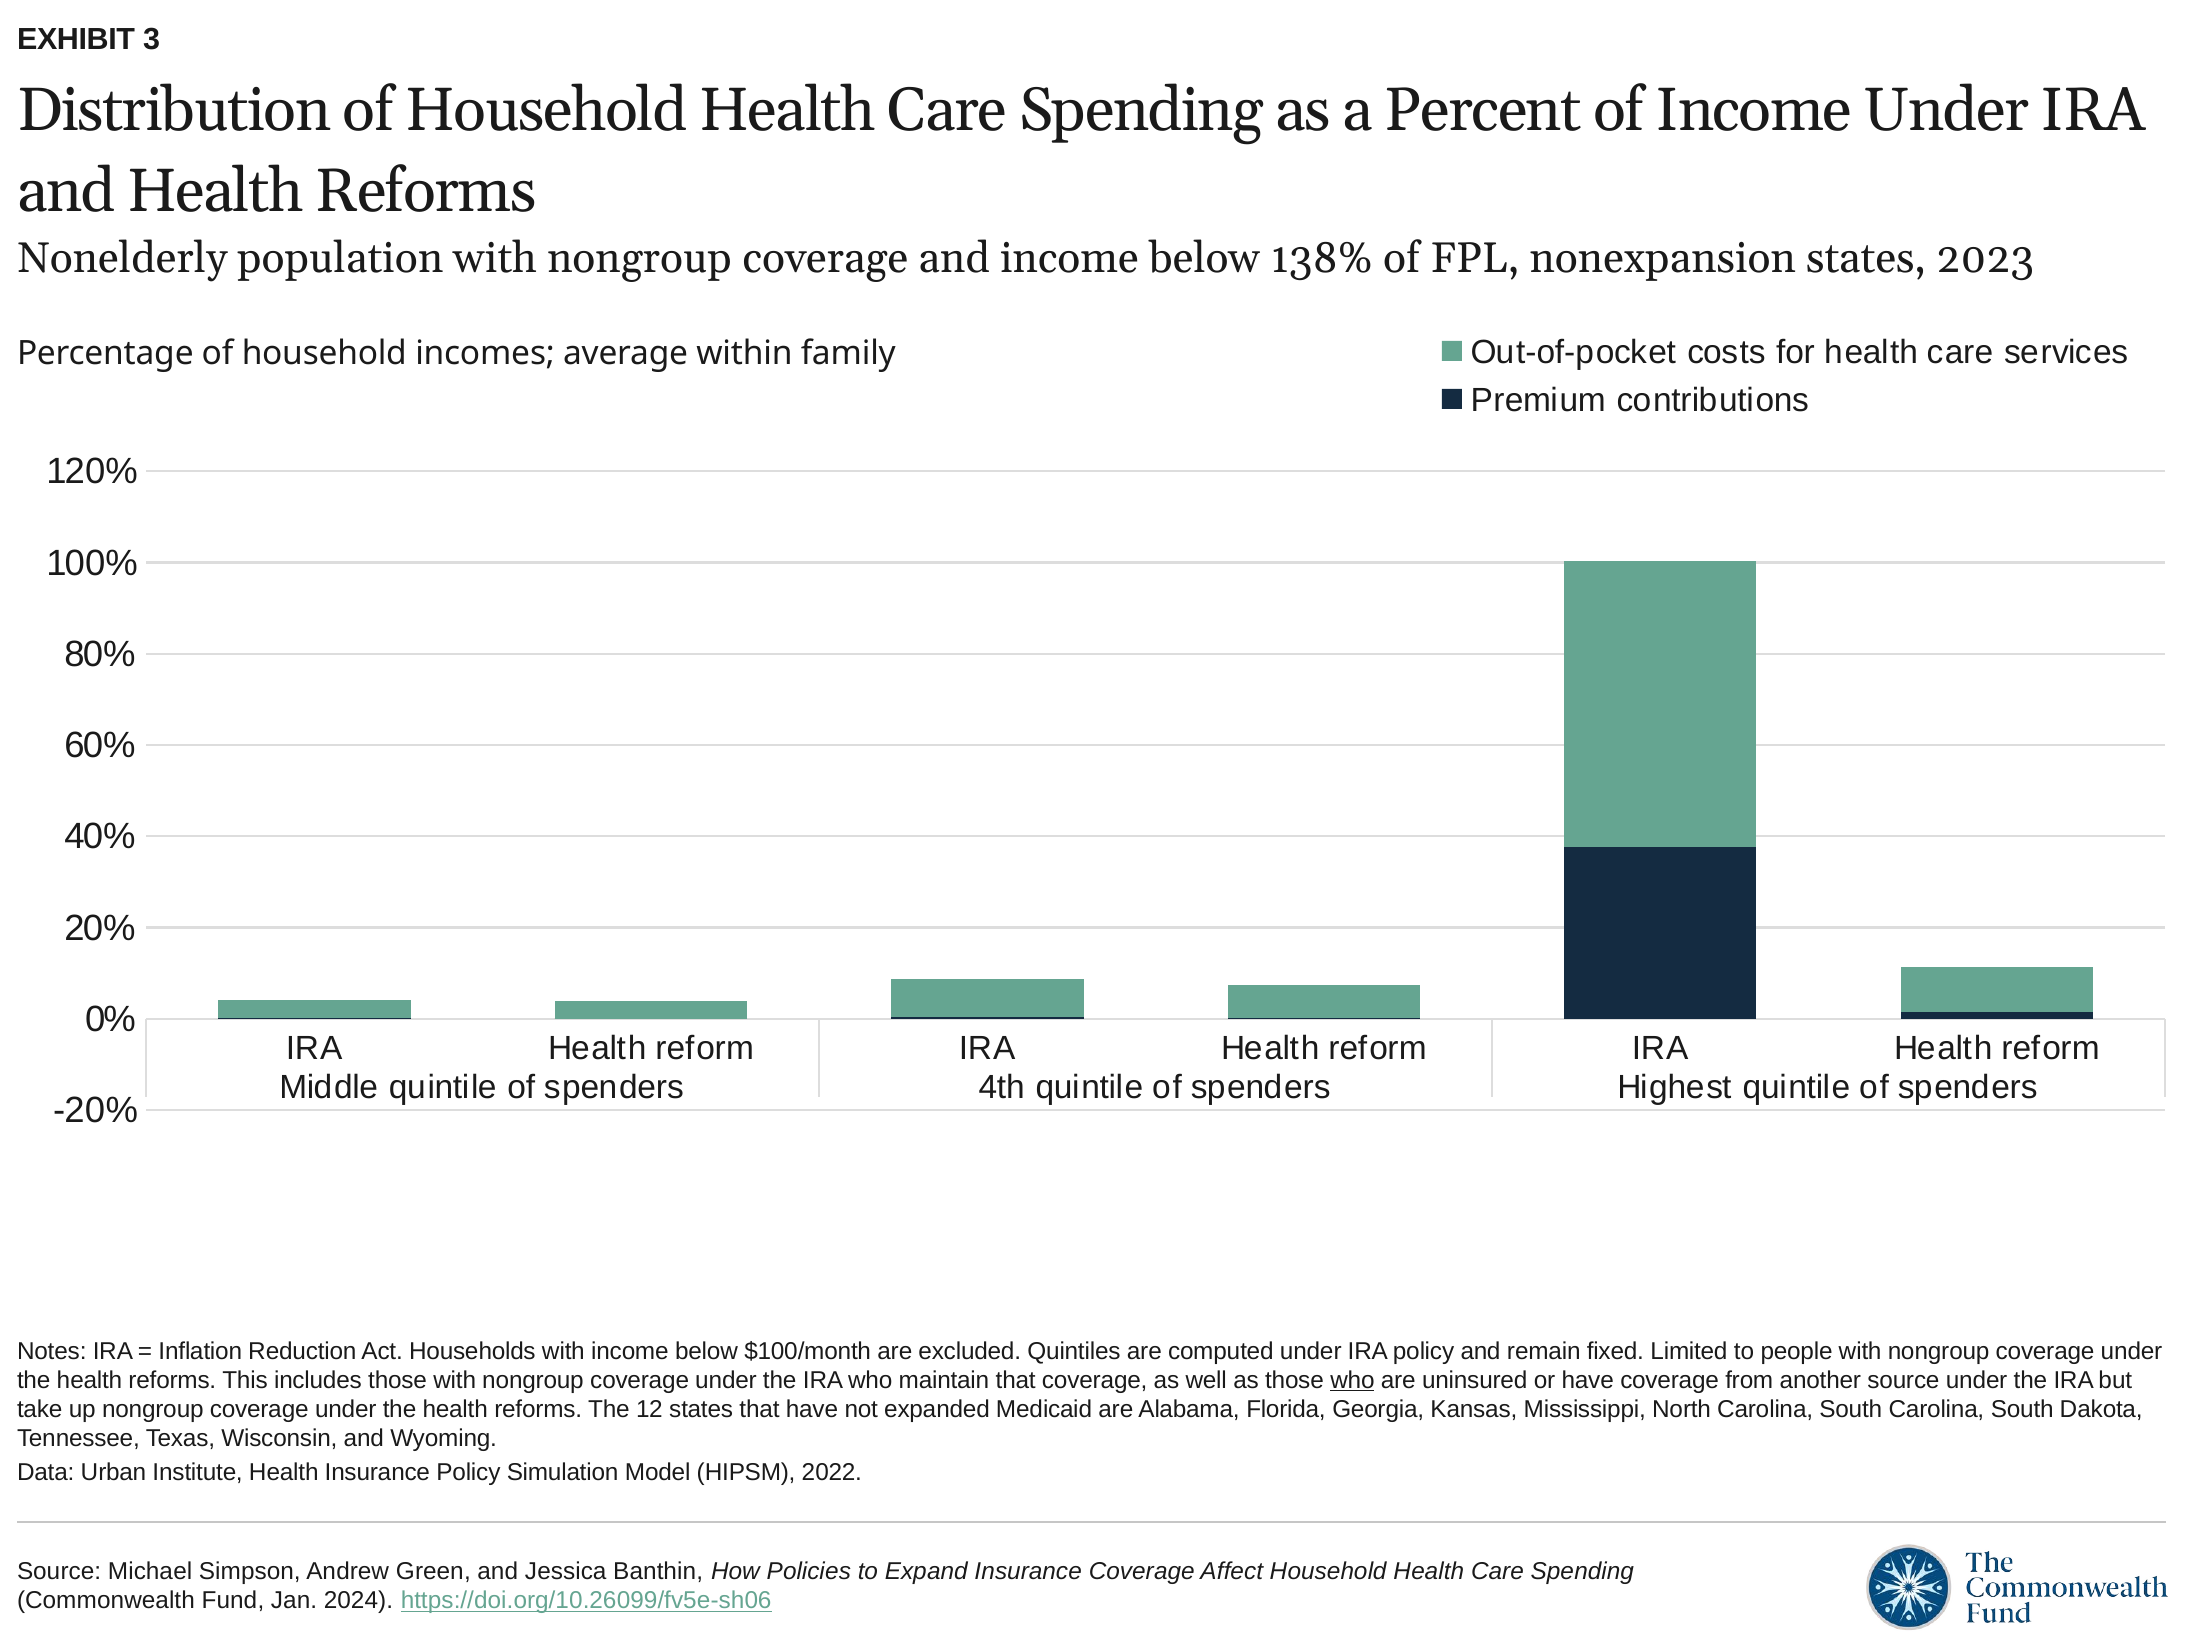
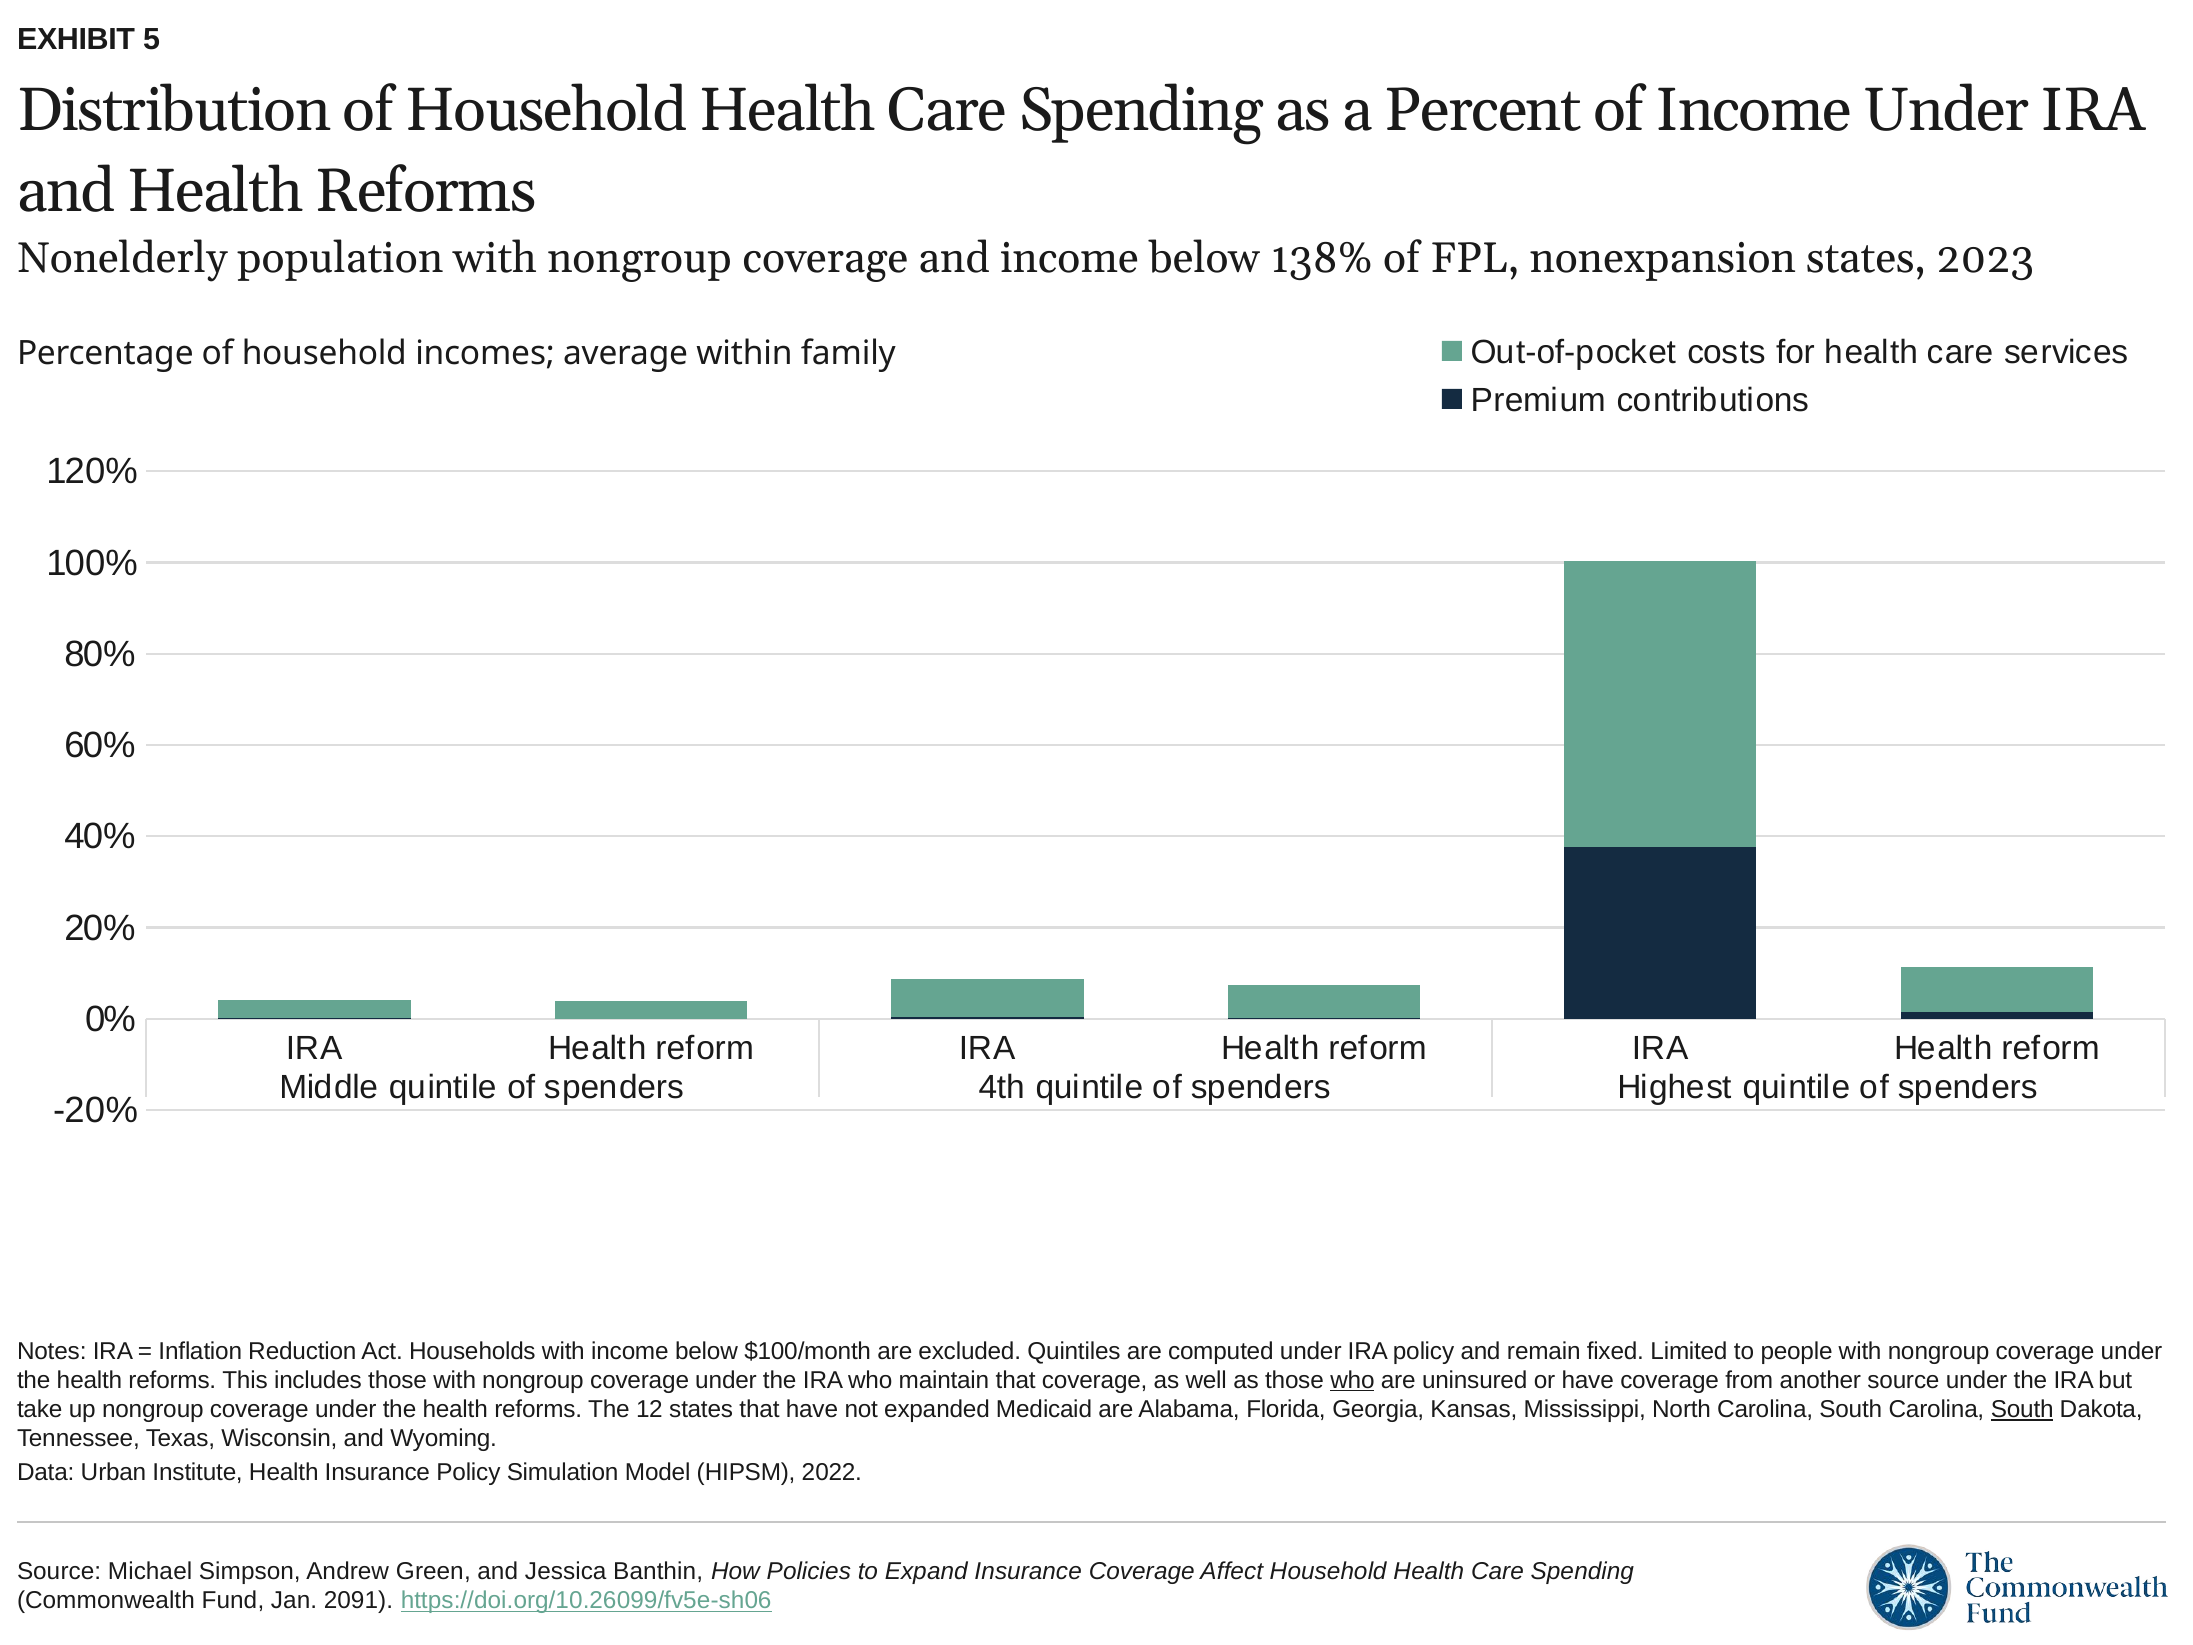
3: 3 -> 5
South at (2022, 1409) underline: none -> present
2024: 2024 -> 2091
